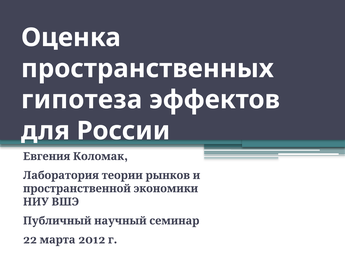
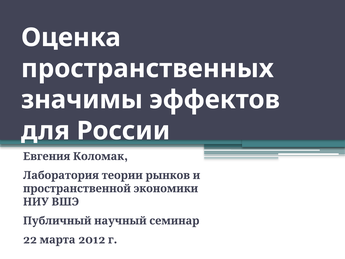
гипотеза: гипотеза -> значимы
